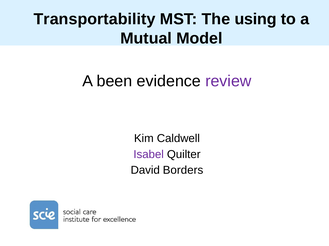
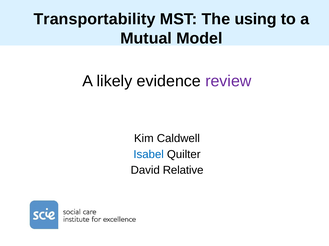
been: been -> likely
Isabel colour: purple -> blue
Borders: Borders -> Relative
